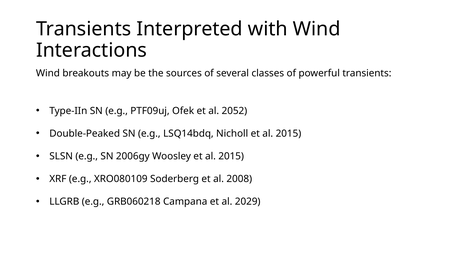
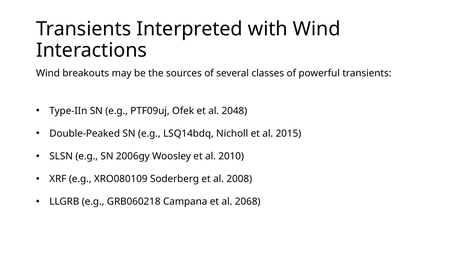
2052: 2052 -> 2048
Woosley et al 2015: 2015 -> 2010
2029: 2029 -> 2068
